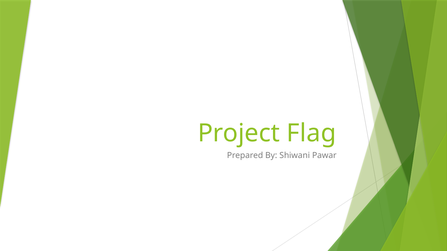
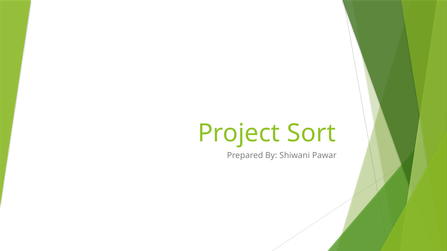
Flag: Flag -> Sort
